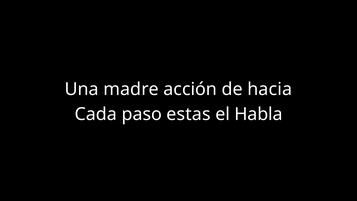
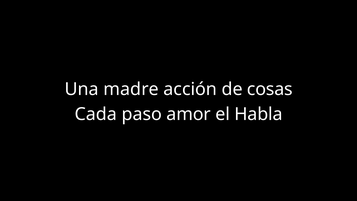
hacia: hacia -> cosas
estas: estas -> amor
